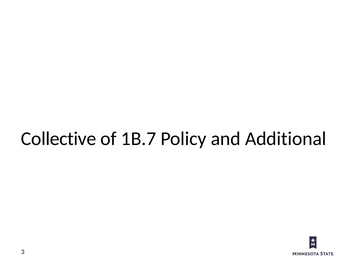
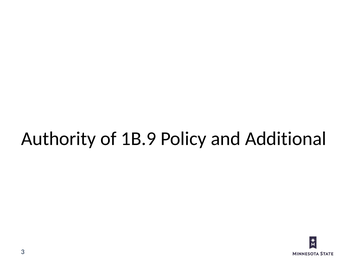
Collective: Collective -> Authority
1B.7: 1B.7 -> 1B.9
